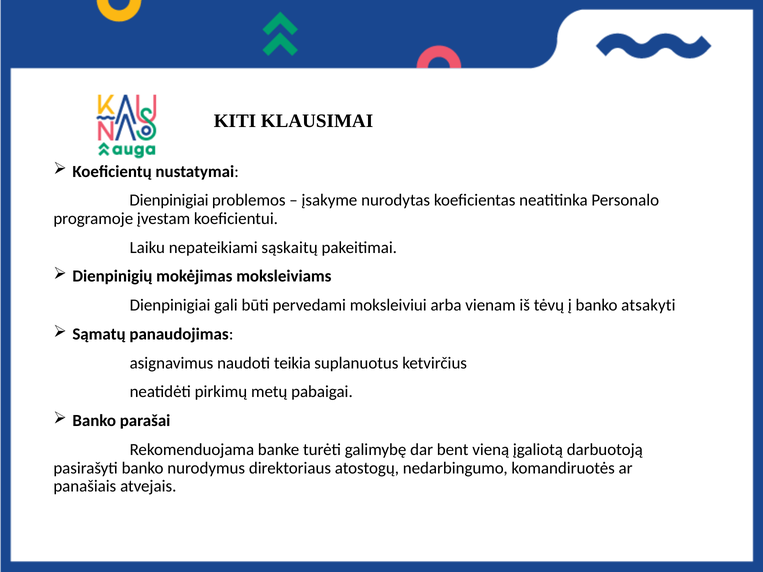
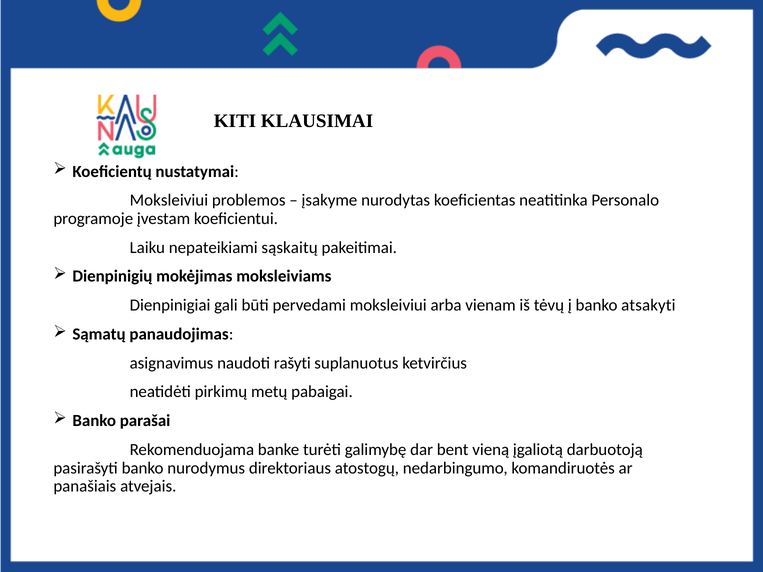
Dienpinigiai at (169, 200): Dienpinigiai -> Moksleiviui
teikia: teikia -> rašyti
